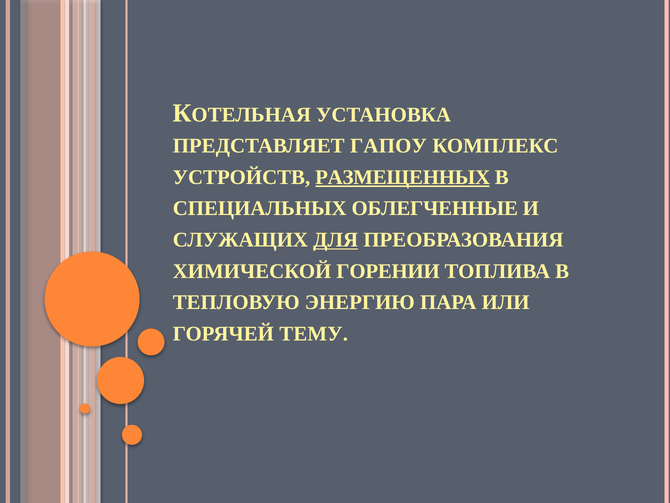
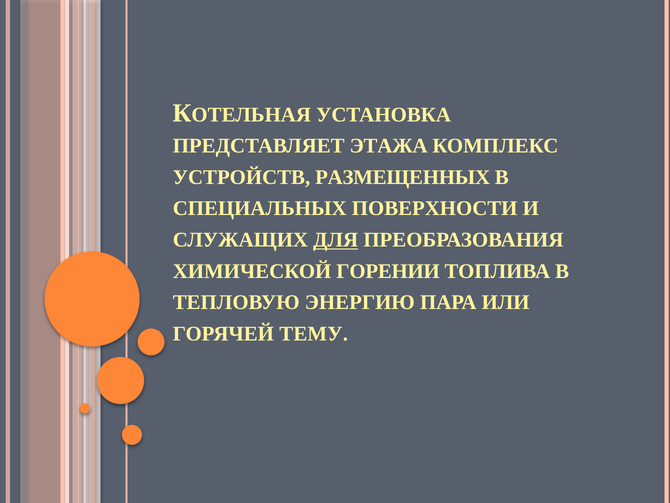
ГАПОУ: ГАПОУ -> ЭТАЖА
РАЗМЕЩЕННЫХ underline: present -> none
ОБЛЕГЧЕННЫЕ: ОБЛЕГЧЕННЫЕ -> ПОВЕРХНОСТИ
